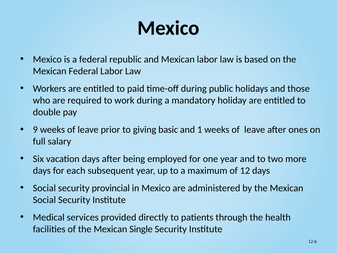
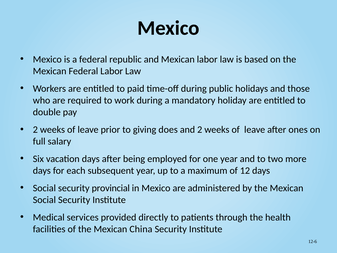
9 at (35, 129): 9 -> 2
basic: basic -> does
and 1: 1 -> 2
Single: Single -> China
